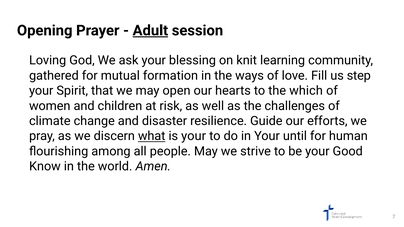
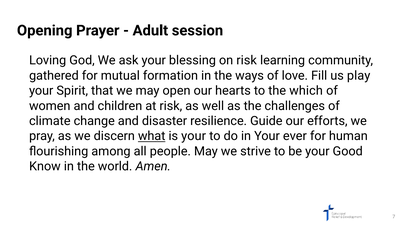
Adult underline: present -> none
on knit: knit -> risk
step: step -> play
until: until -> ever
